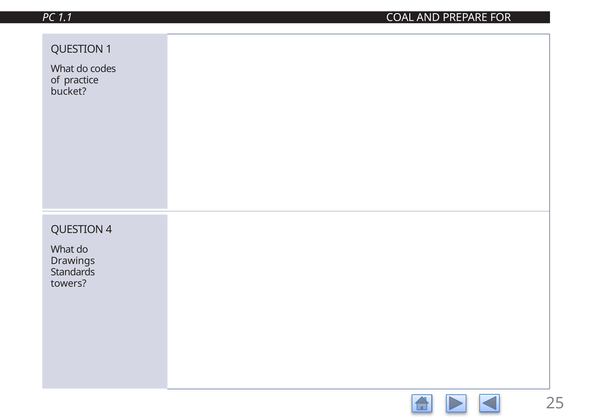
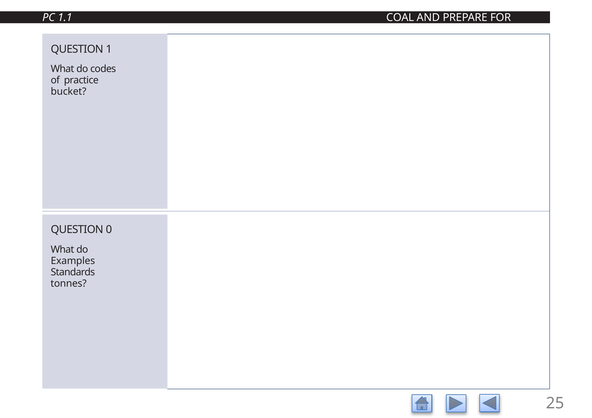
4: 4 -> 0
Drawings: Drawings -> Examples
towers at (69, 283): towers -> tonnes
